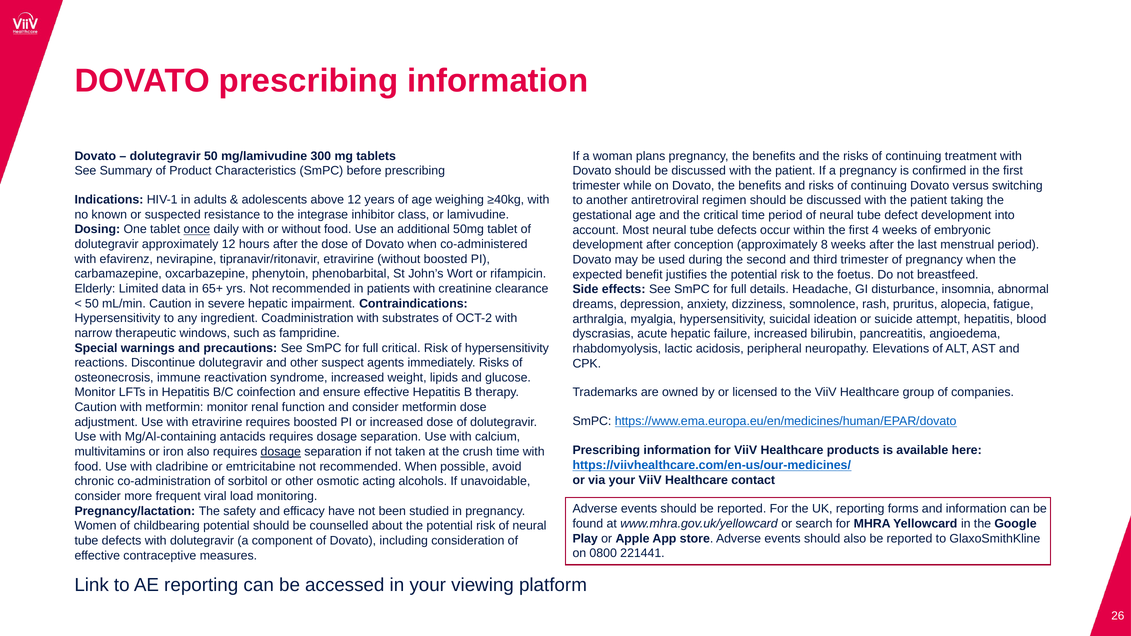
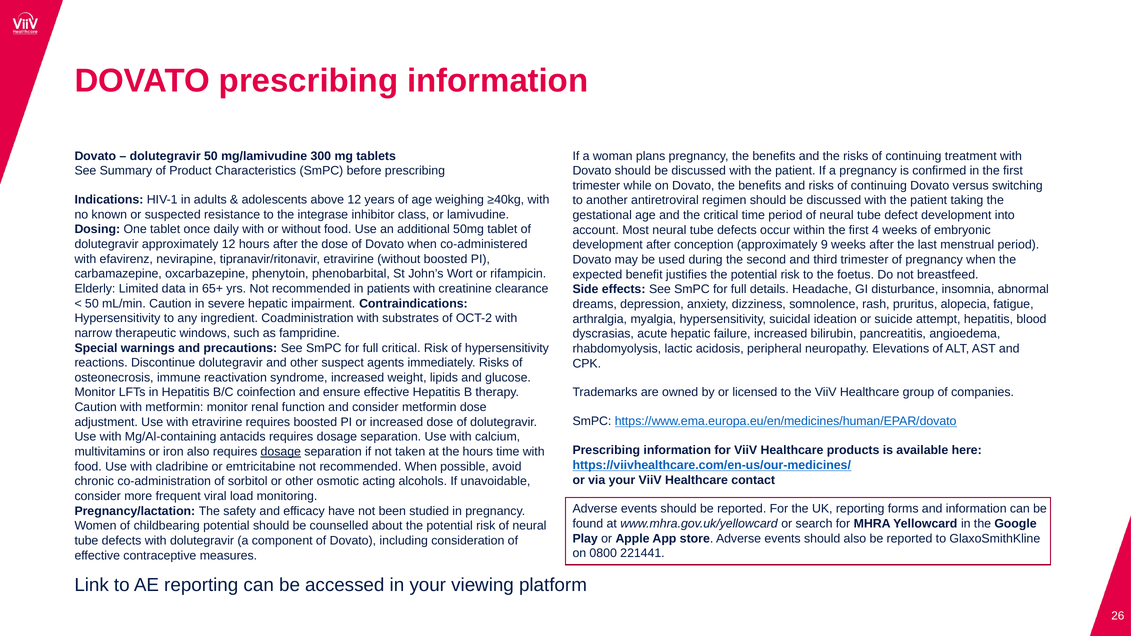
once underline: present -> none
8: 8 -> 9
the crush: crush -> hours
